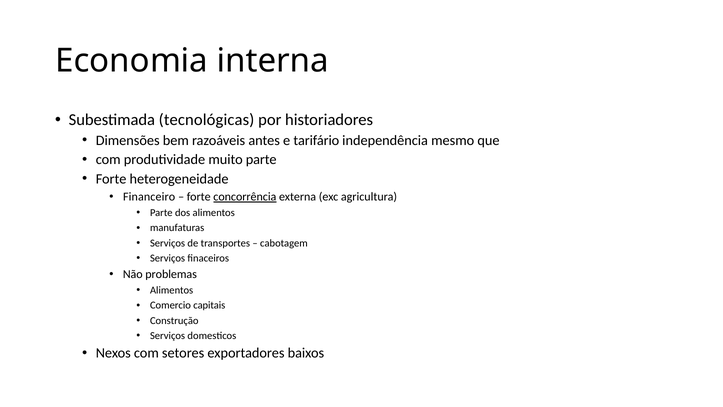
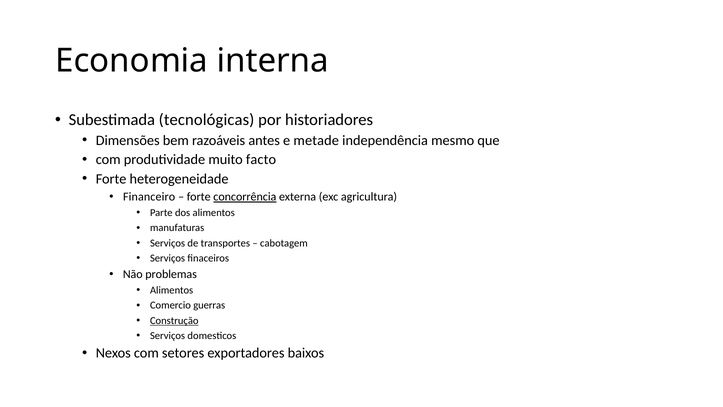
tarifário: tarifário -> metade
muito parte: parte -> facto
capitais: capitais -> guerras
Construção underline: none -> present
